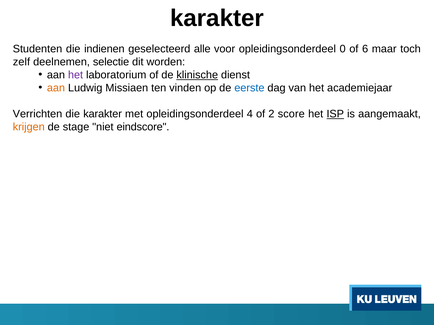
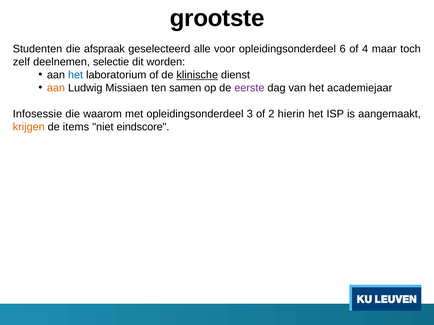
karakter at (217, 18): karakter -> grootste
indienen: indienen -> afspraak
0: 0 -> 6
6: 6 -> 4
het at (76, 75) colour: purple -> blue
vinden: vinden -> samen
eerste colour: blue -> purple
Verrichten: Verrichten -> Infosessie
die karakter: karakter -> waarom
4: 4 -> 3
score: score -> hierin
ISP underline: present -> none
stage: stage -> items
